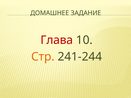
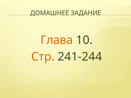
Глава colour: red -> orange
